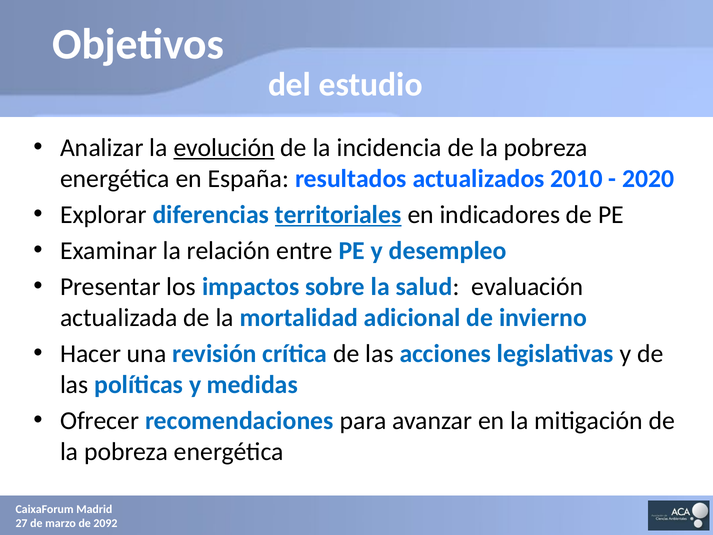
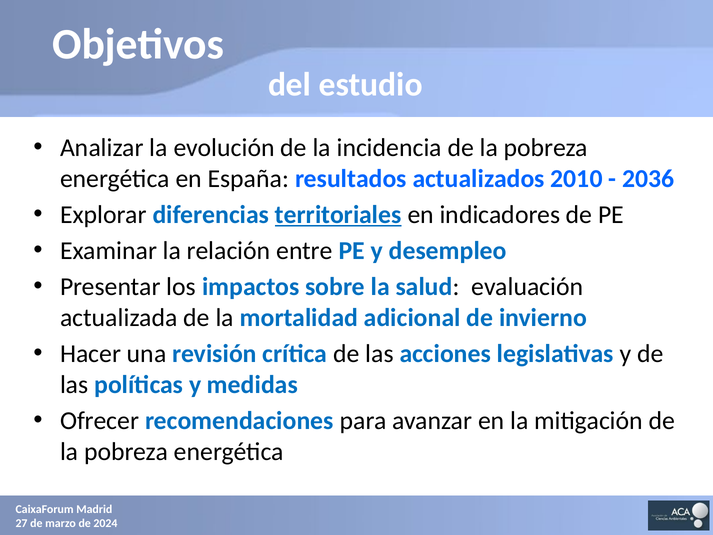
evolución underline: present -> none
2020: 2020 -> 2036
2092: 2092 -> 2024
